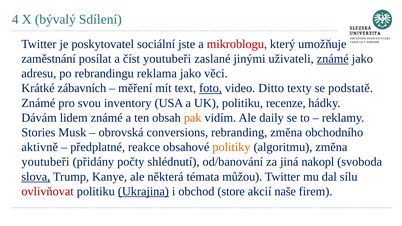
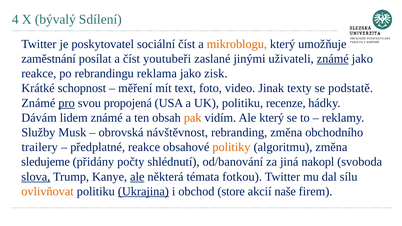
sociální jste: jste -> číst
mikroblogu colour: red -> orange
adresu at (39, 74): adresu -> reakce
věci: věci -> zisk
zábavních: zábavních -> schopnost
foto underline: present -> none
Ditto: Ditto -> Jinak
pro underline: none -> present
inventory: inventory -> propojená
Ale daily: daily -> který
Stories: Stories -> Služby
conversions: conversions -> návštěvnost
aktivně: aktivně -> trailery
youtubeři at (45, 162): youtubeři -> sledujeme
ale at (137, 177) underline: none -> present
můžou: můžou -> fotkou
ovlivňovat colour: red -> orange
